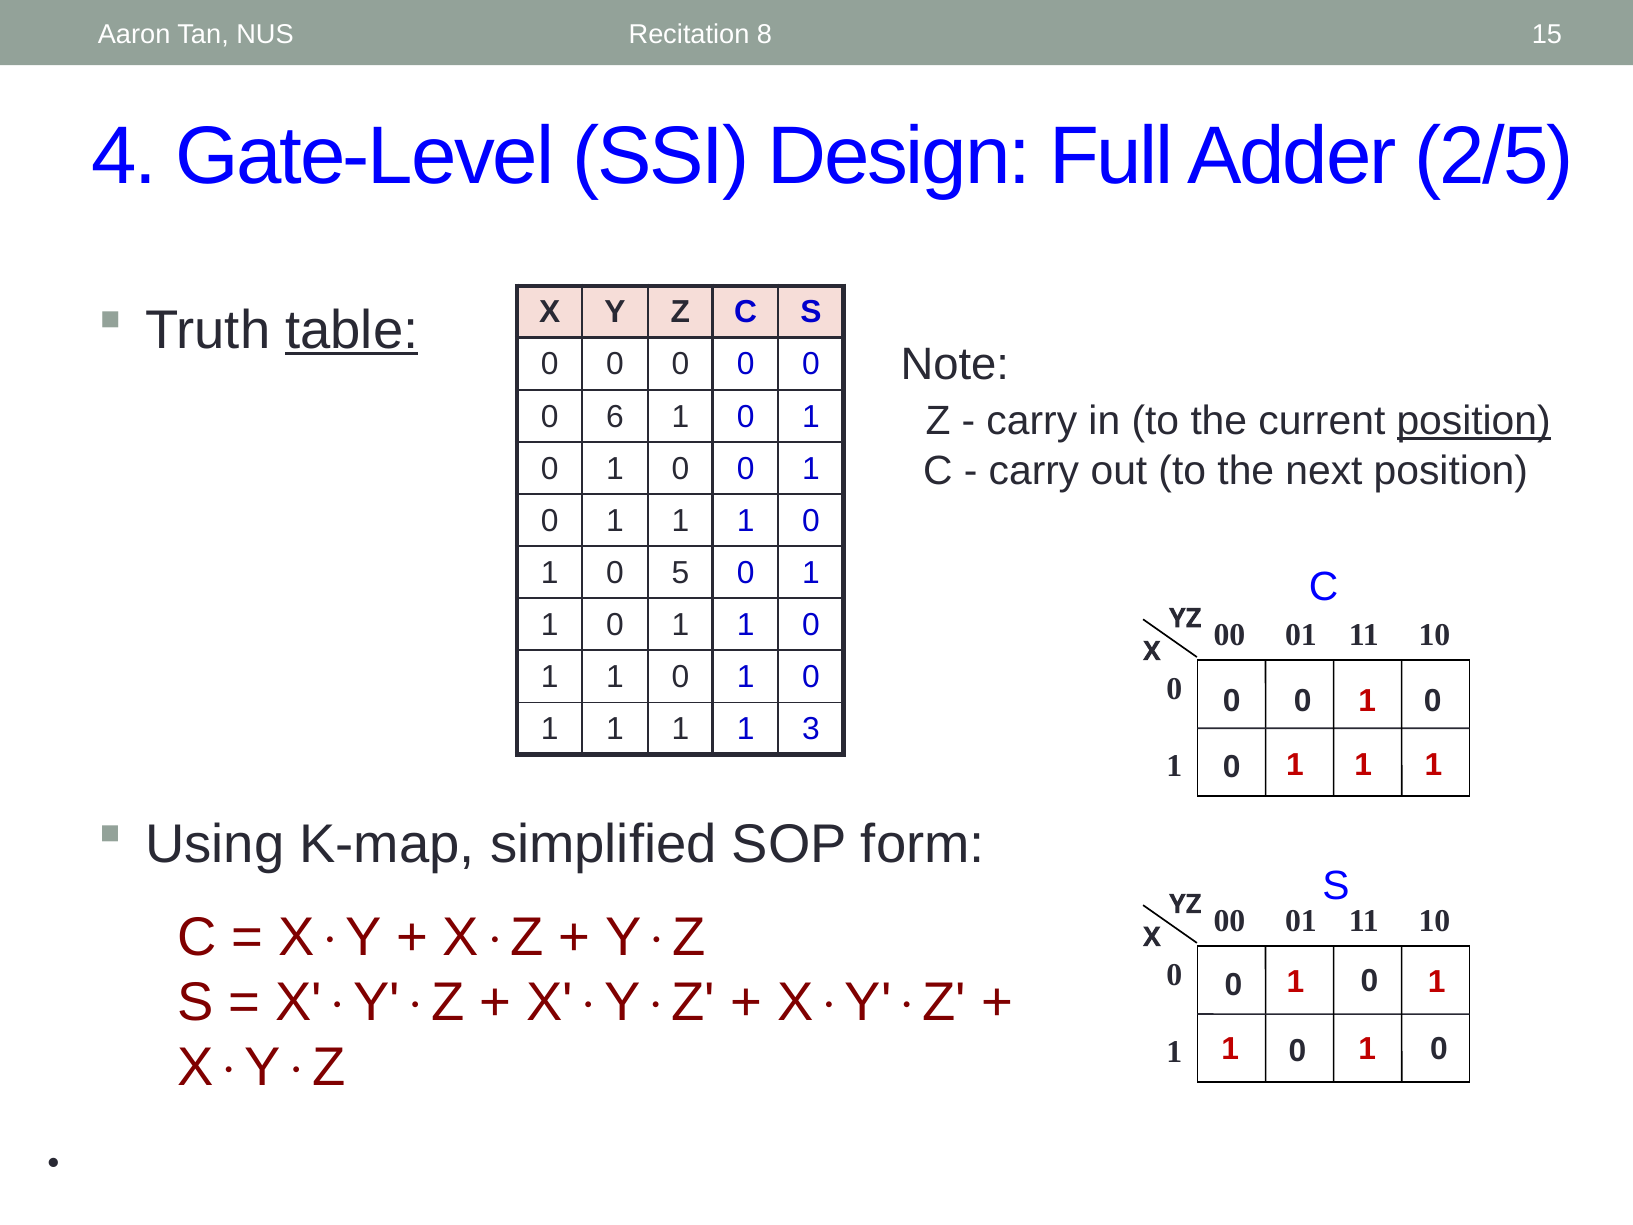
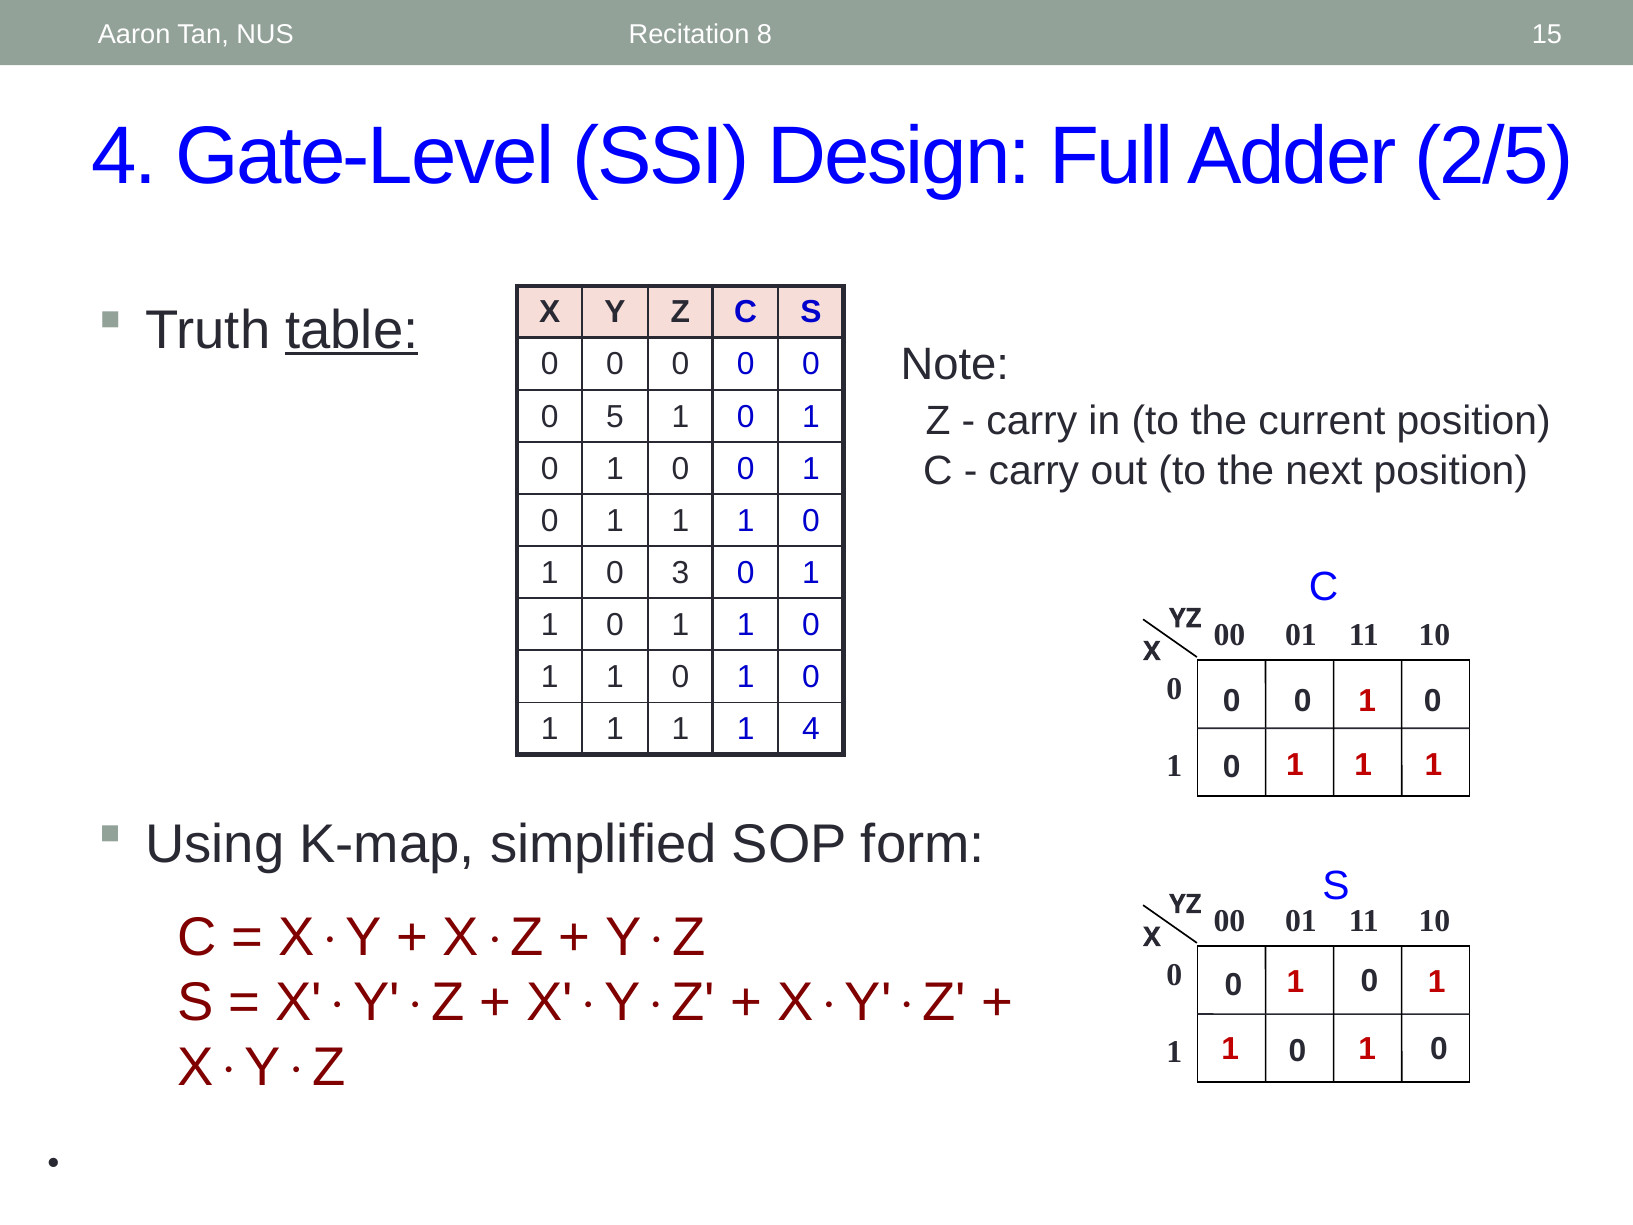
6: 6 -> 5
position at (1474, 421) underline: present -> none
5: 5 -> 3
1 3: 3 -> 4
